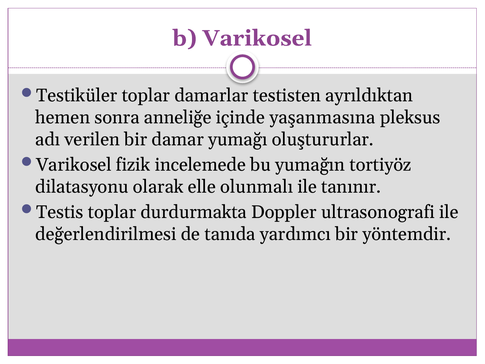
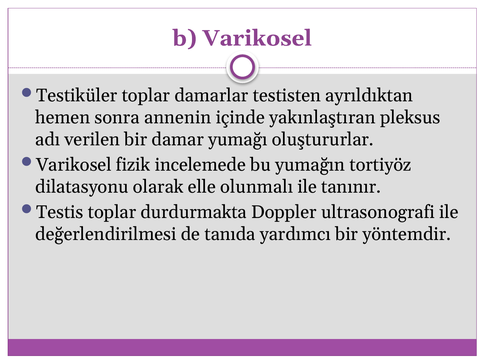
anneliğe: anneliğe -> annenin
yaşanmasına: yaşanmasına -> yakınlaştıran
